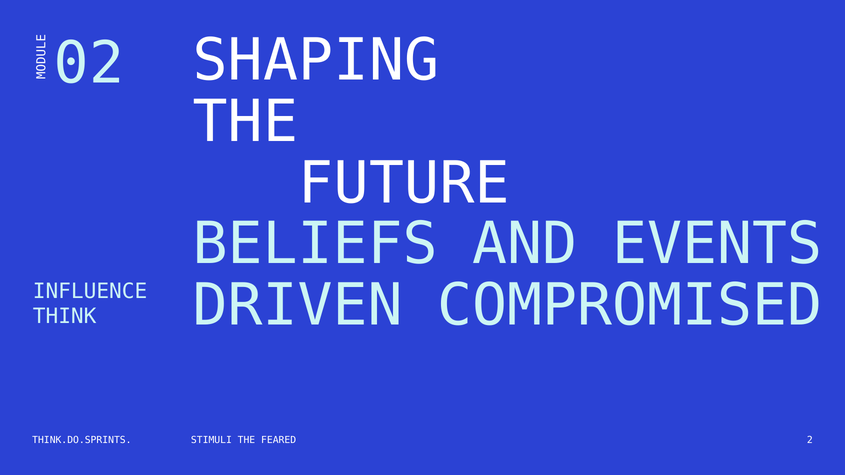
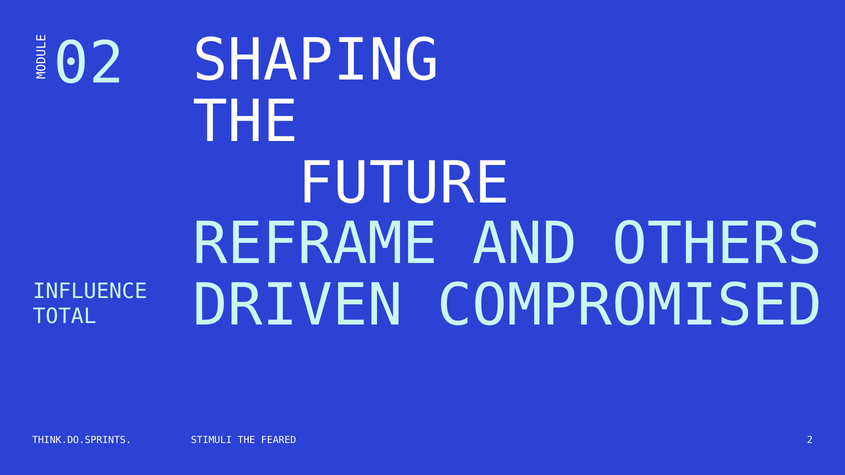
BELIEFS: BELIEFS -> REFRAME
EVENTS: EVENTS -> OTHERS
THINK: THINK -> TOTAL
